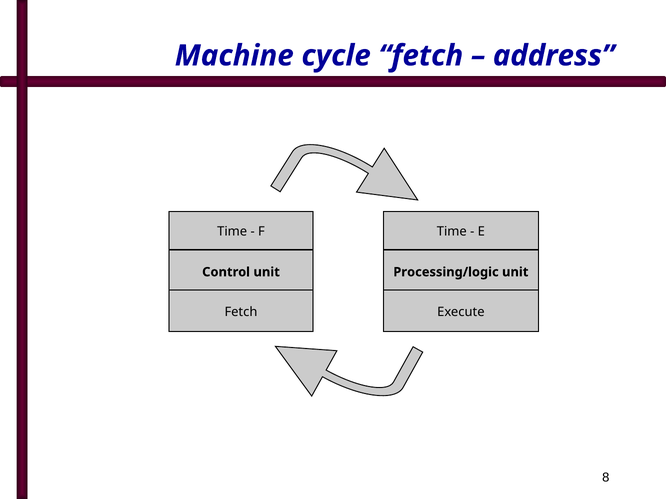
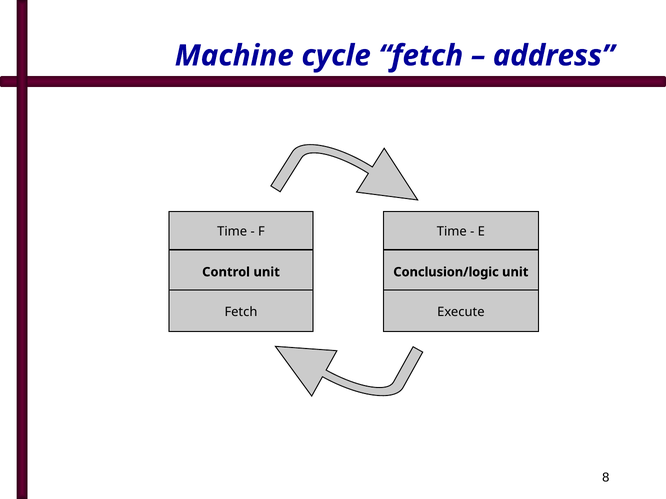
Processing/logic: Processing/logic -> Conclusion/logic
